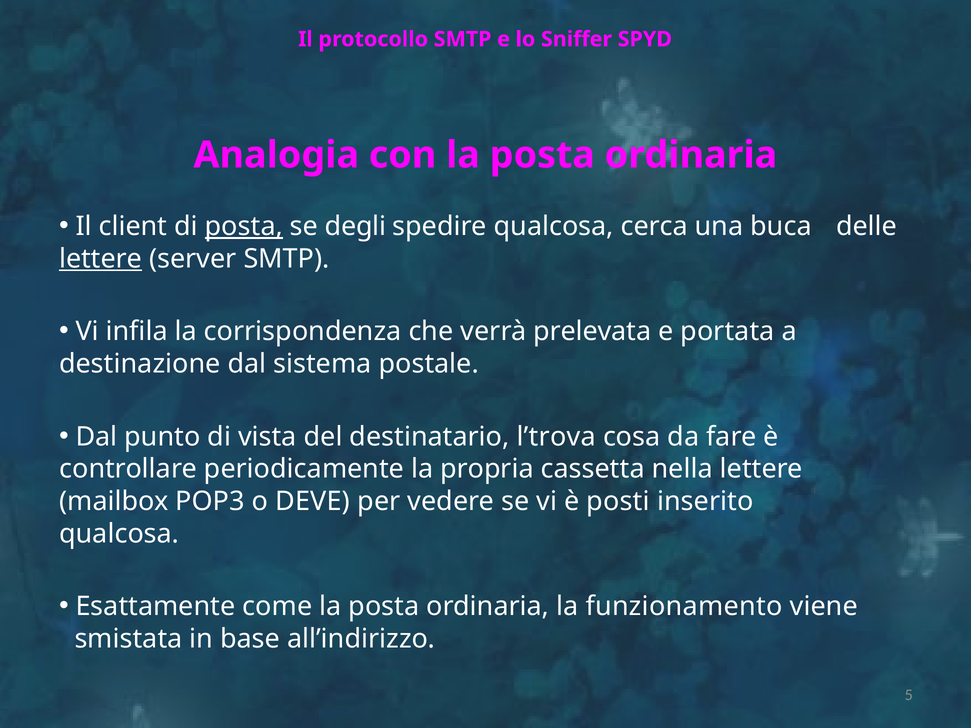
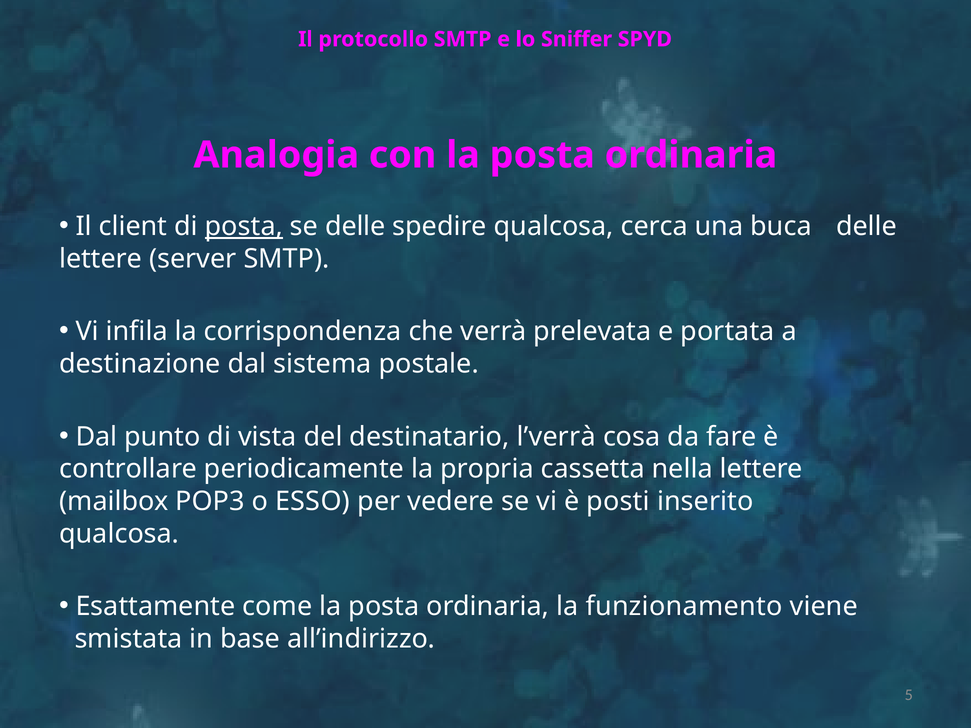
se degli: degli -> delle
lettere at (101, 259) underline: present -> none
l’trova: l’trova -> l’verrà
DEVE: DEVE -> ESSO
